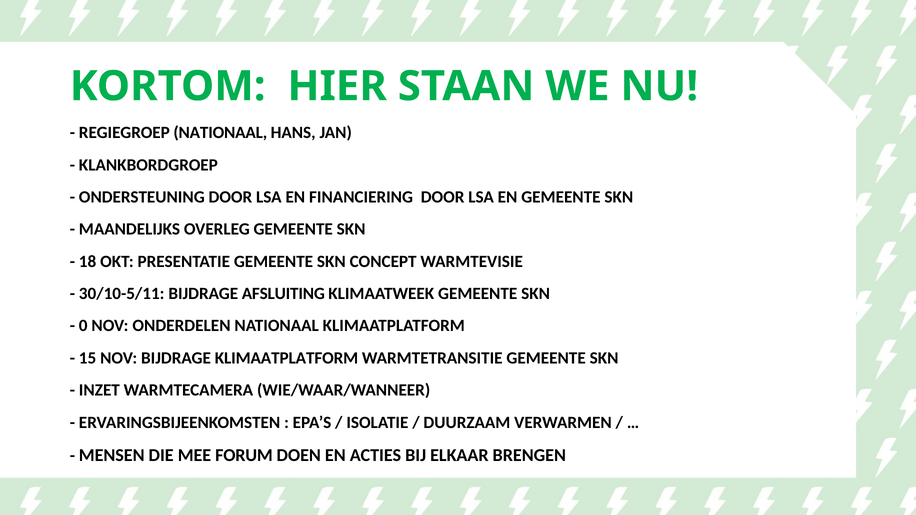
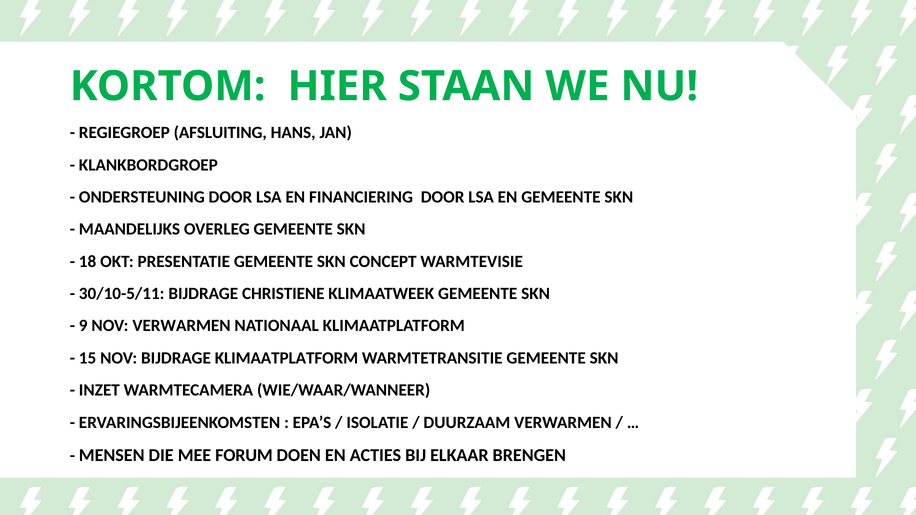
REGIEGROEP NATIONAAL: NATIONAAL -> AFSLUITING
AFSLUITING: AFSLUITING -> CHRISTIENE
0: 0 -> 9
NOV ONDERDELEN: ONDERDELEN -> VERWARMEN
